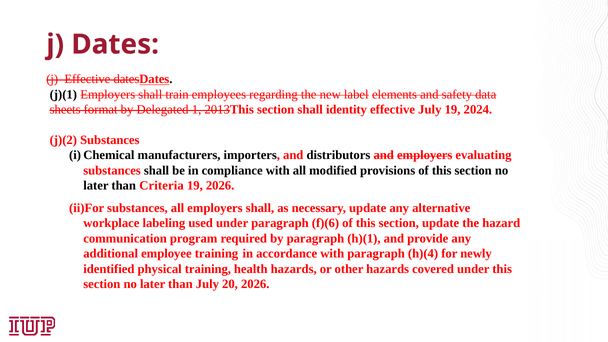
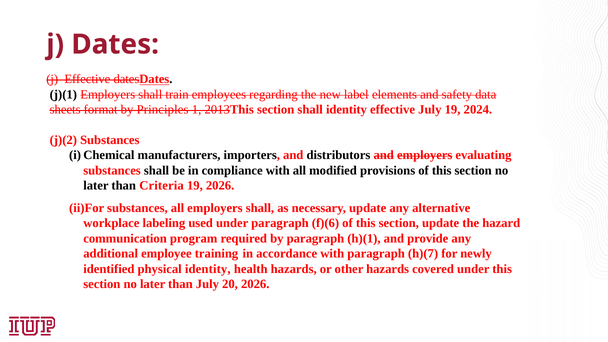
Delegated: Delegated -> Principles
h)(4: h)(4 -> h)(7
physical training: training -> identity
